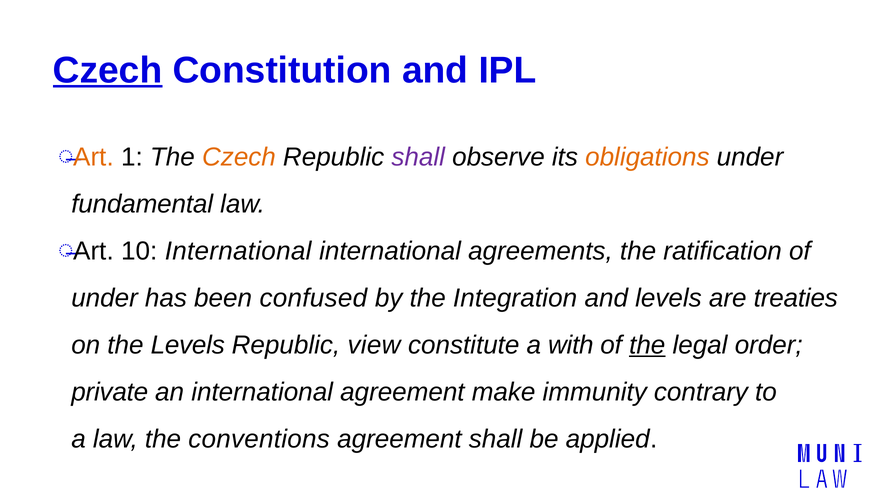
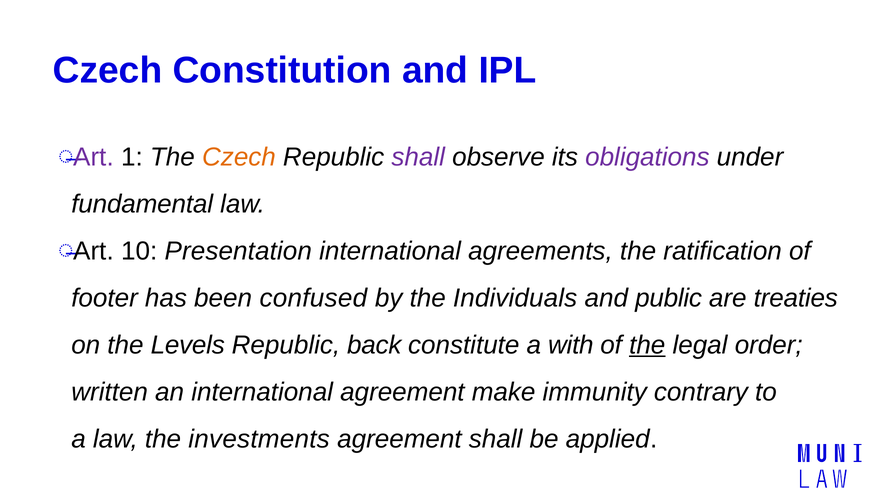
Czech at (108, 70) underline: present -> none
Art at (94, 157) colour: orange -> purple
obligations colour: orange -> purple
10 International: International -> Presentation
under at (105, 298): under -> footer
Integration: Integration -> Individuals
and levels: levels -> public
view: view -> back
private: private -> written
conventions: conventions -> investments
